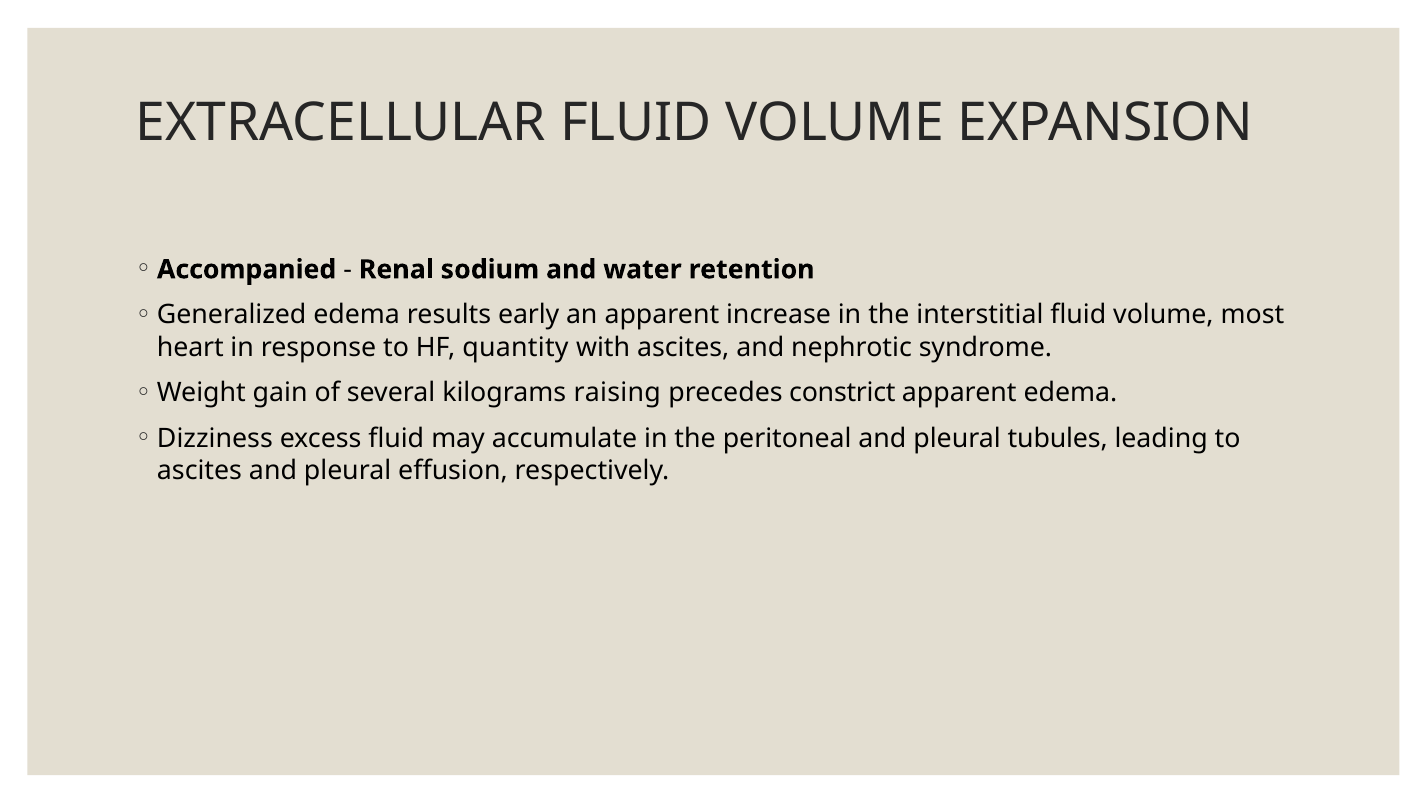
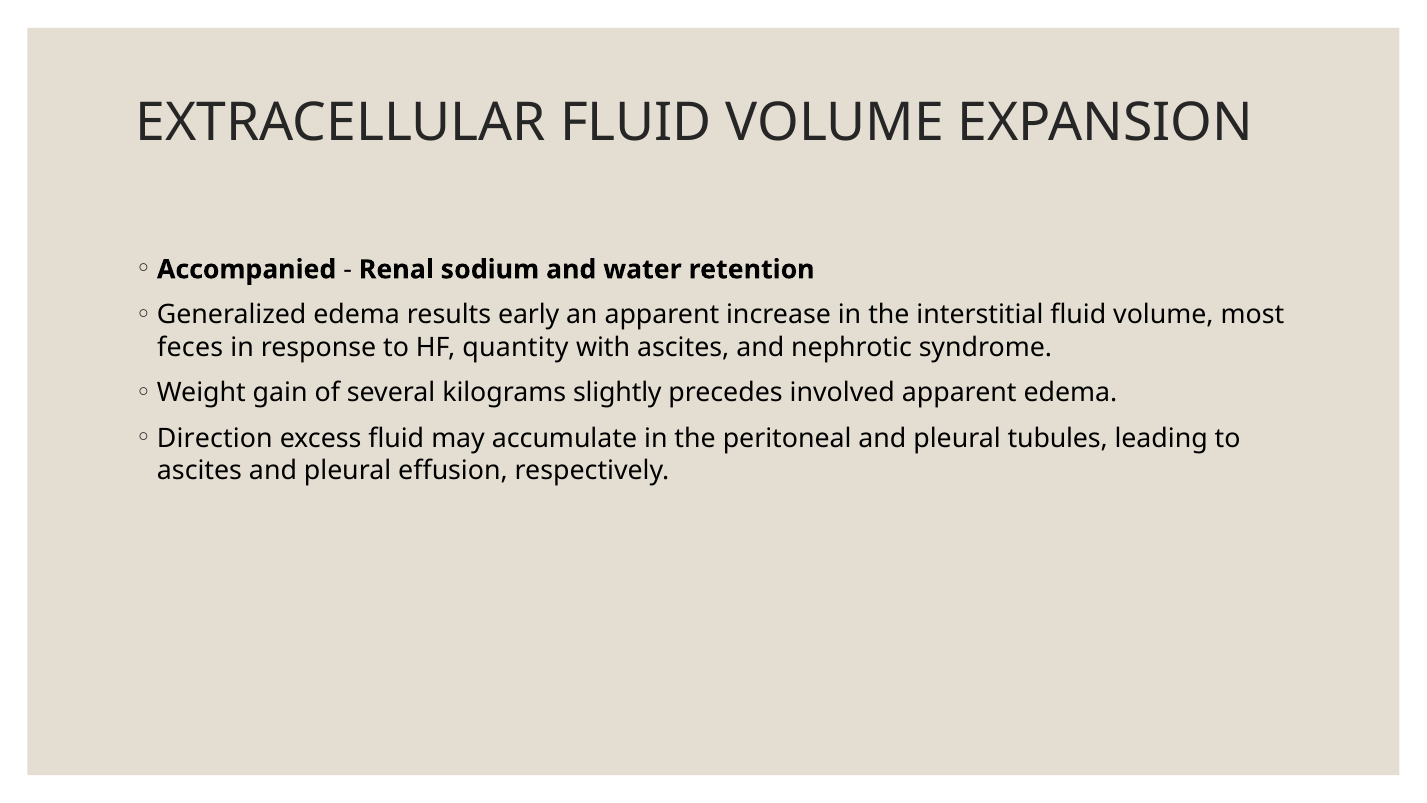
heart: heart -> feces
raising: raising -> slightly
constrict: constrict -> involved
Dizziness: Dizziness -> Direction
